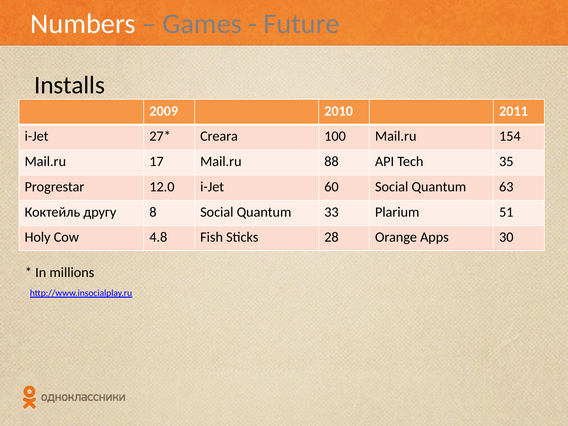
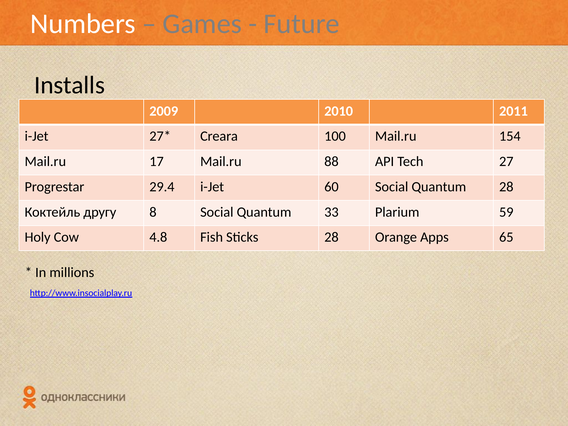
35: 35 -> 27
12.0: 12.0 -> 29.4
Quantum 63: 63 -> 28
51: 51 -> 59
30: 30 -> 65
